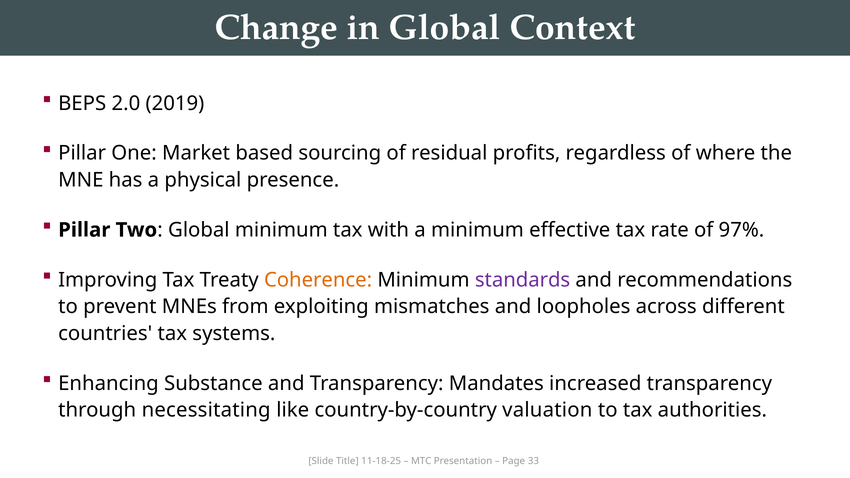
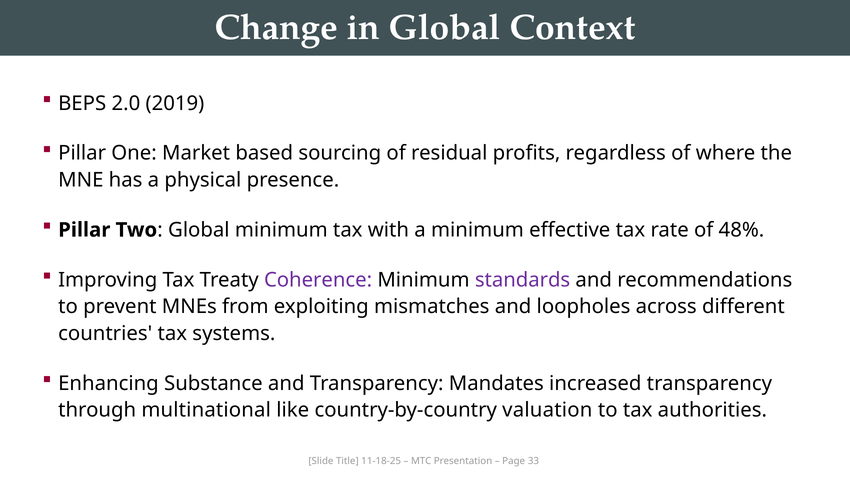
97%: 97% -> 48%
Coherence colour: orange -> purple
necessitating: necessitating -> multinational
